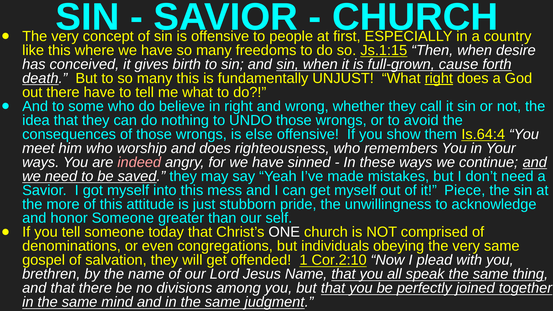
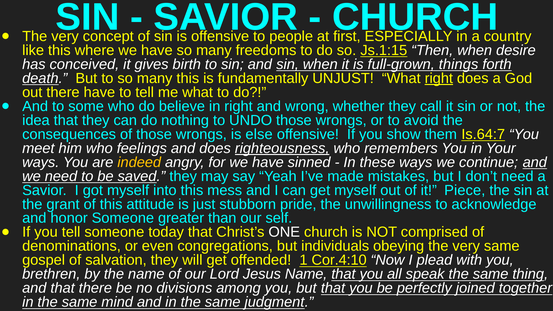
cause: cause -> things
Is.64:4: Is.64:4 -> Is.64:7
worship: worship -> feelings
righteousness underline: none -> present
indeed colour: pink -> yellow
more: more -> grant
Cor.2:10: Cor.2:10 -> Cor.4:10
